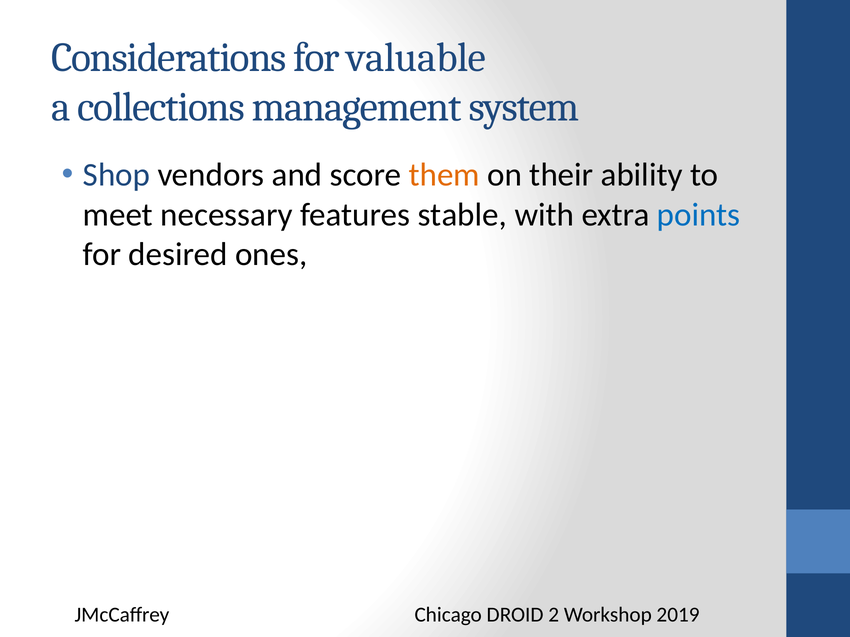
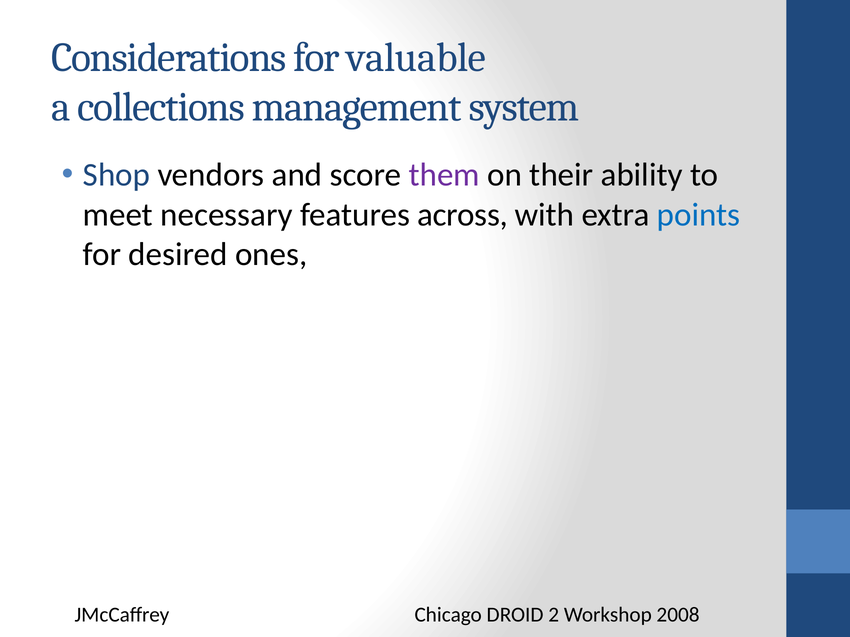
them colour: orange -> purple
stable: stable -> across
2019: 2019 -> 2008
